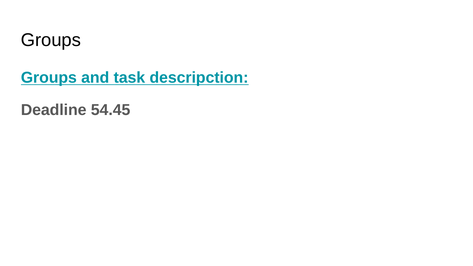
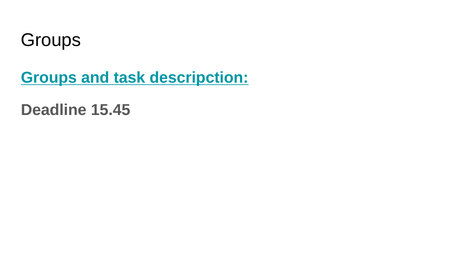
54.45: 54.45 -> 15.45
